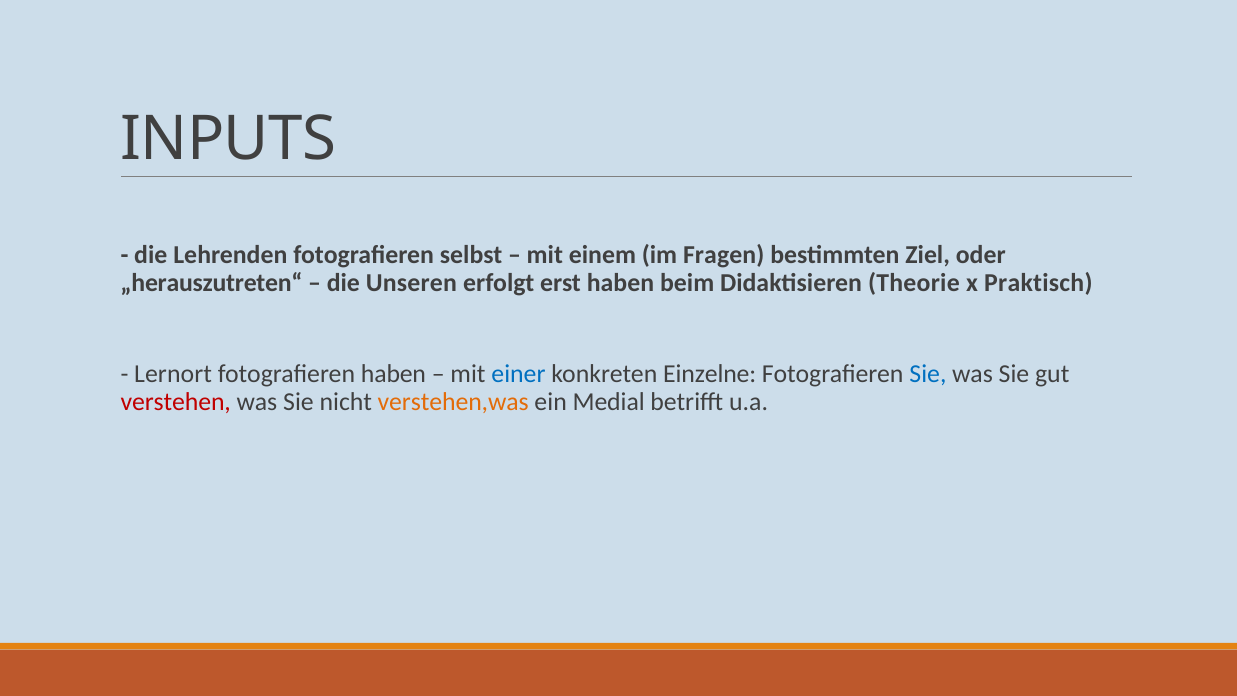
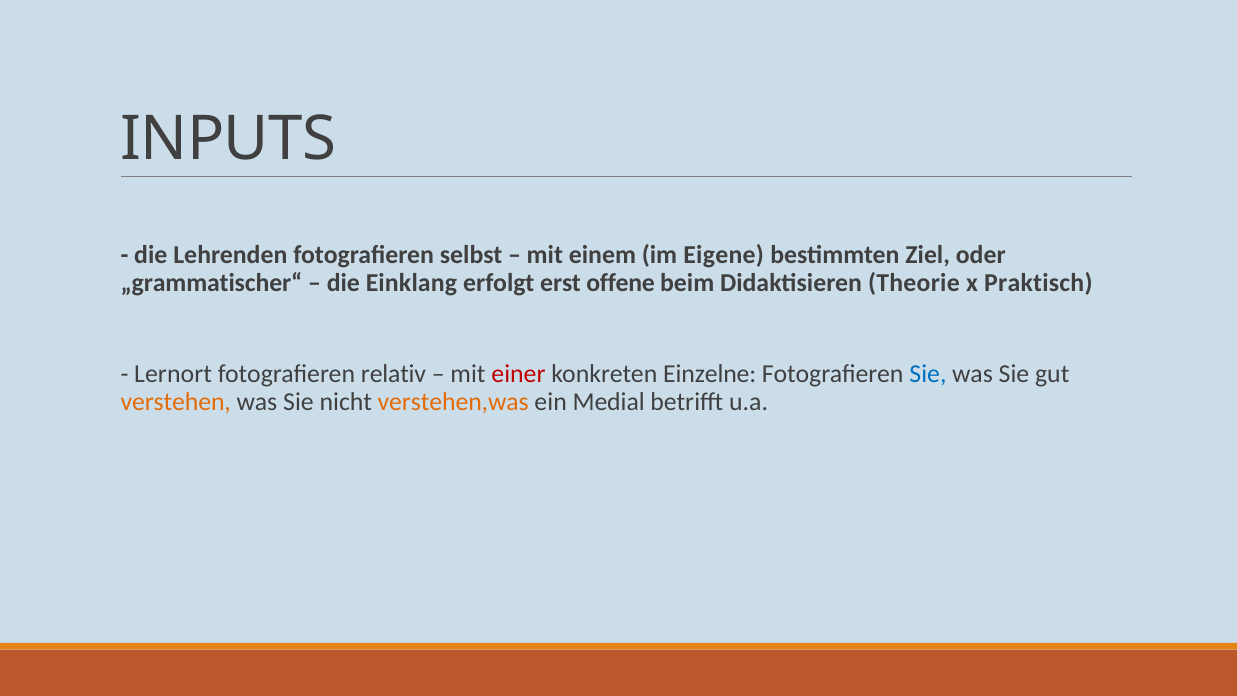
Fragen: Fragen -> Eigene
„herauszutreten“: „herauszutreten“ -> „grammatischer“
Unseren: Unseren -> Einklang
erst haben: haben -> offene
fotografieren haben: haben -> relativ
einer colour: blue -> red
verstehen colour: red -> orange
